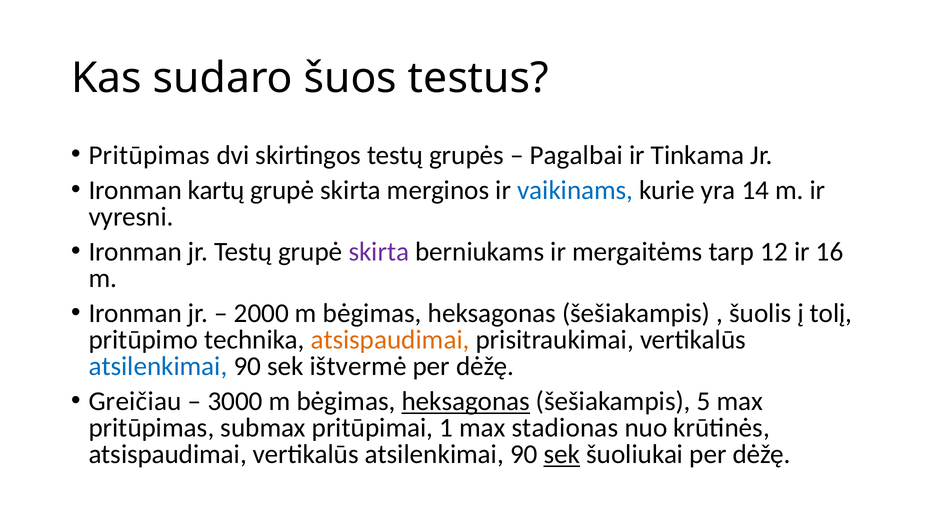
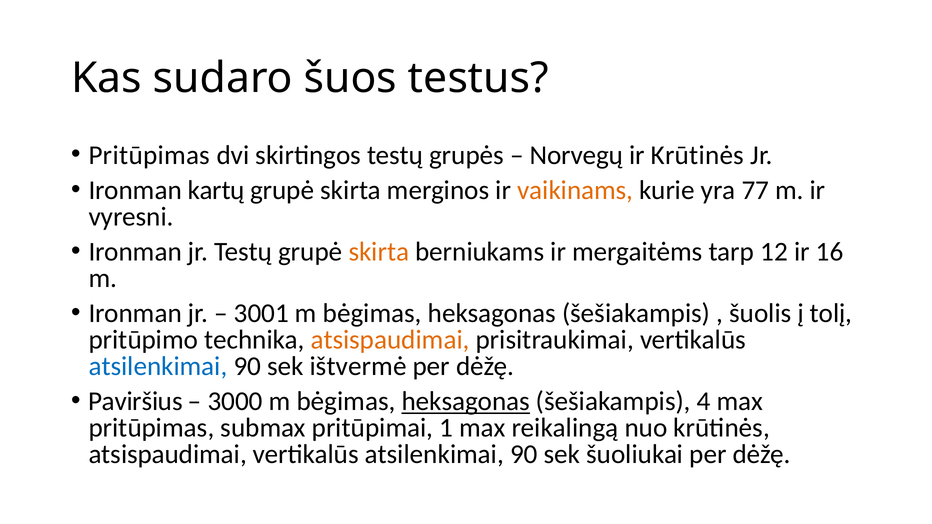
Pagalbai: Pagalbai -> Norvegų
ir Tinkama: Tinkama -> Krūtinės
vaikinams colour: blue -> orange
14: 14 -> 77
skirta at (379, 252) colour: purple -> orange
2000: 2000 -> 3001
Greičiau: Greičiau -> Paviršius
5: 5 -> 4
stadionas: stadionas -> reikalingą
sek at (562, 455) underline: present -> none
